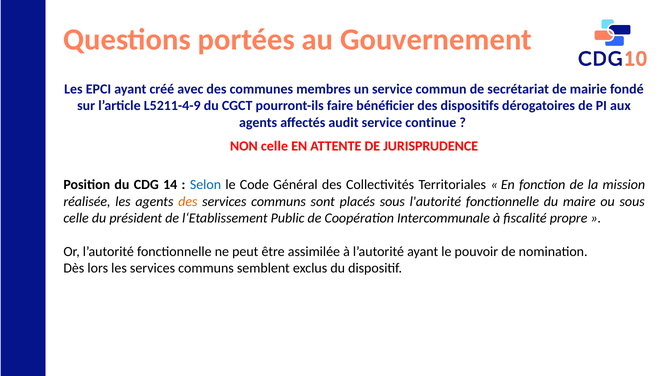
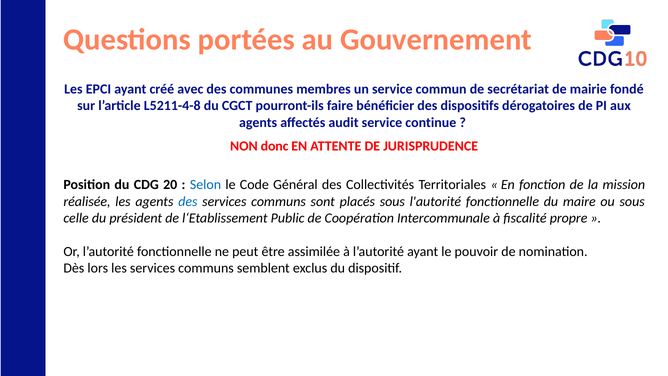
L5211-4-9: L5211-4-9 -> L5211-4-8
NON celle: celle -> donc
14: 14 -> 20
des at (188, 201) colour: orange -> blue
